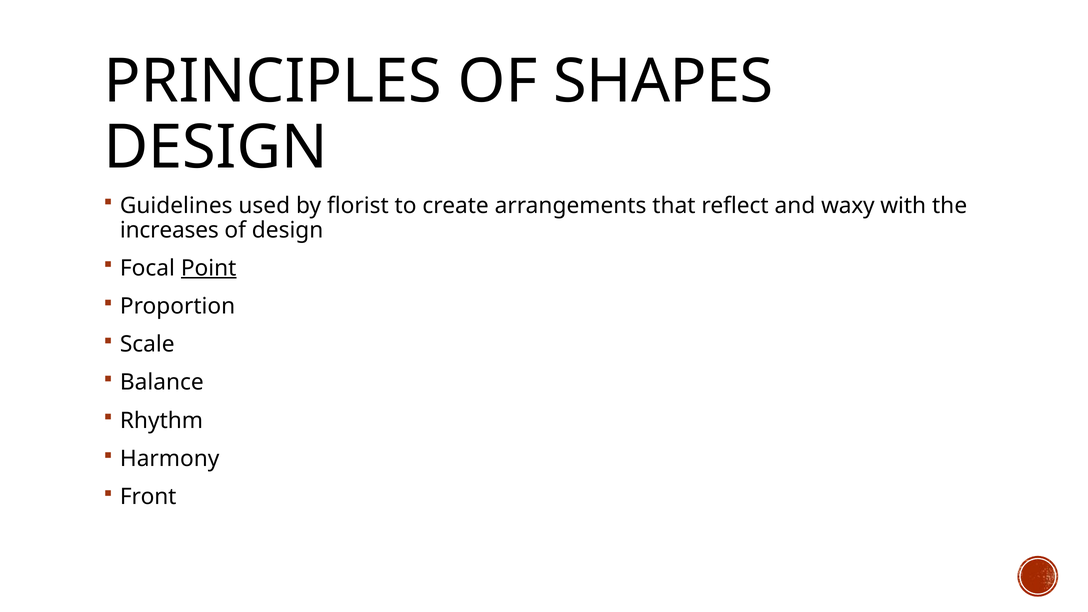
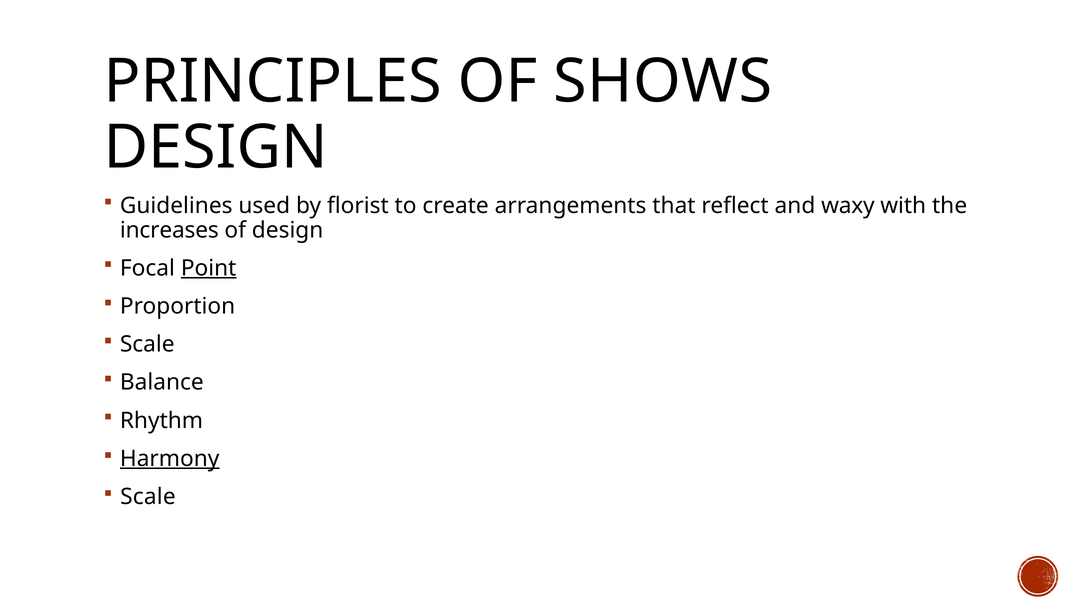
SHAPES: SHAPES -> SHOWS
Harmony underline: none -> present
Front at (148, 497): Front -> Scale
